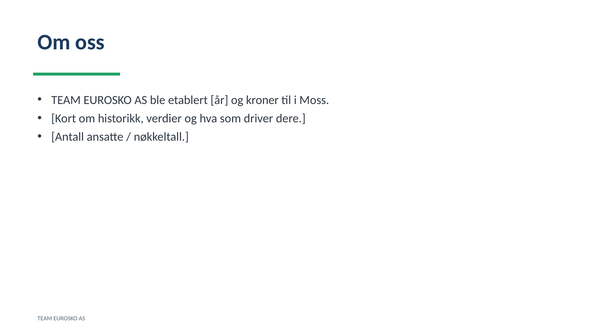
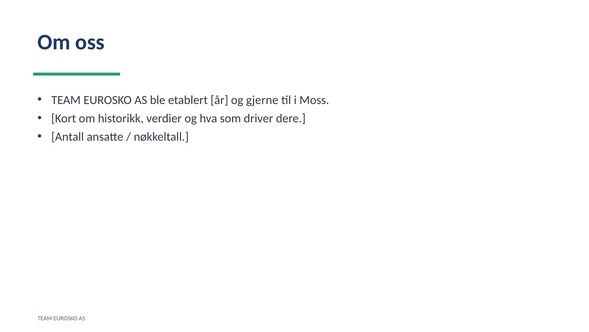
kroner: kroner -> gjerne
